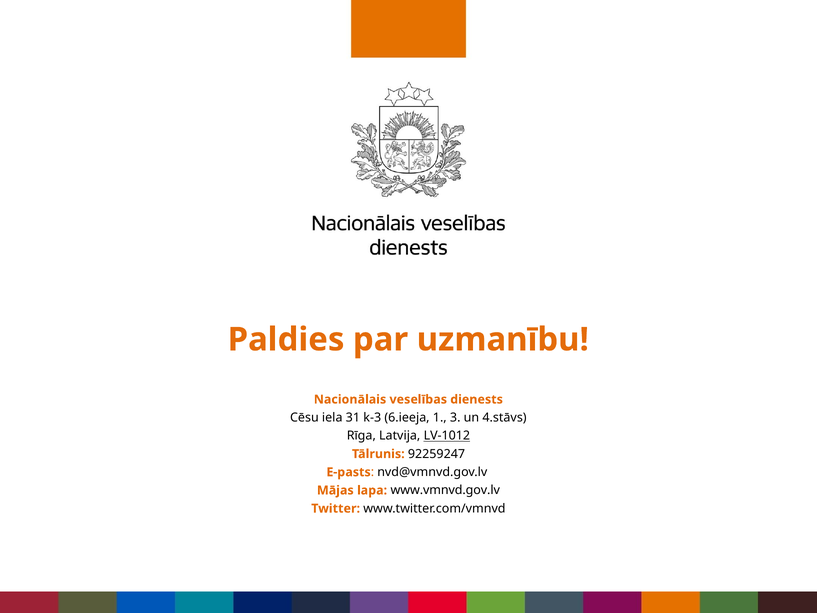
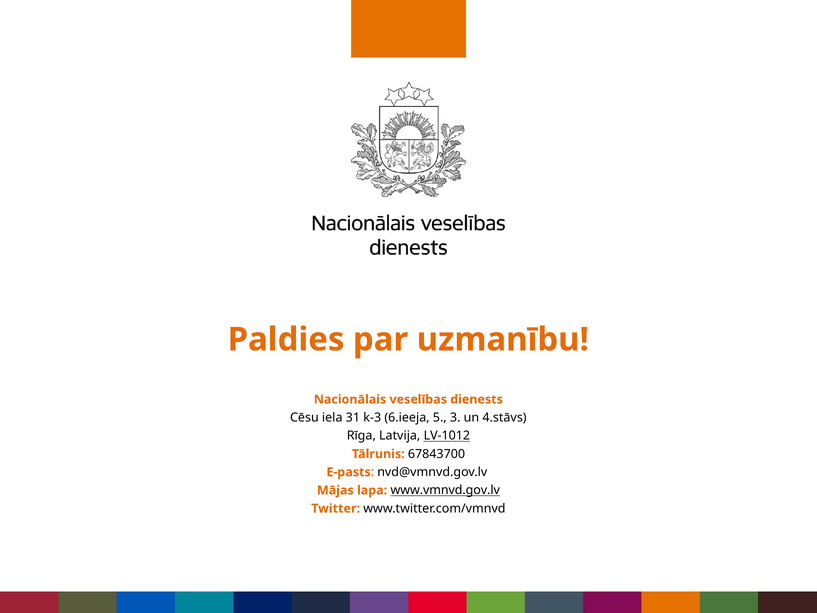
1: 1 -> 5
92259247: 92259247 -> 67843700
www.vmnvd.gov.lv underline: none -> present
